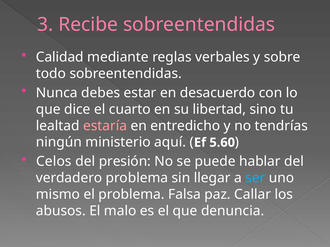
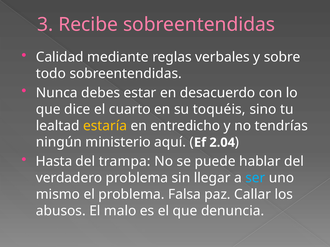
libertad: libertad -> toquéis
estaría colour: pink -> yellow
5.60: 5.60 -> 2.04
Celos: Celos -> Hasta
presión: presión -> trampa
